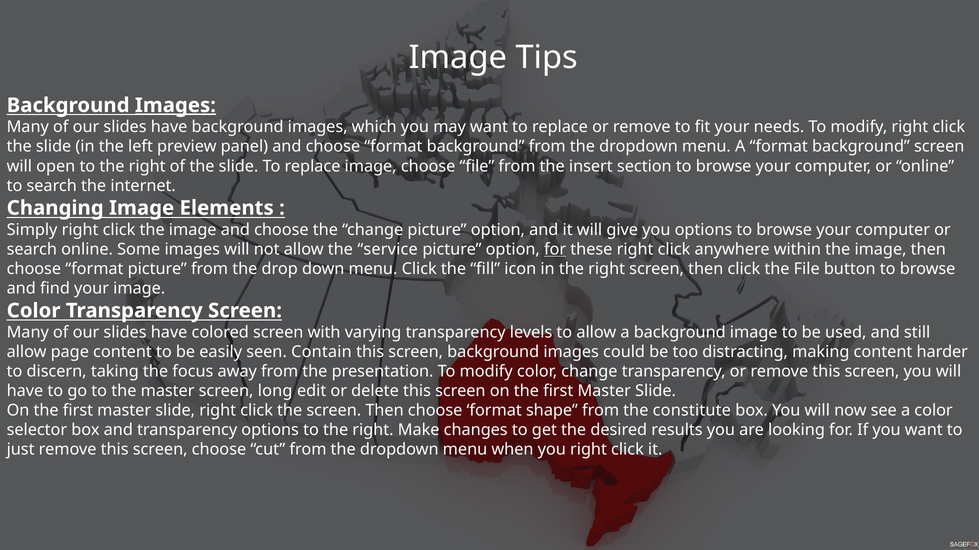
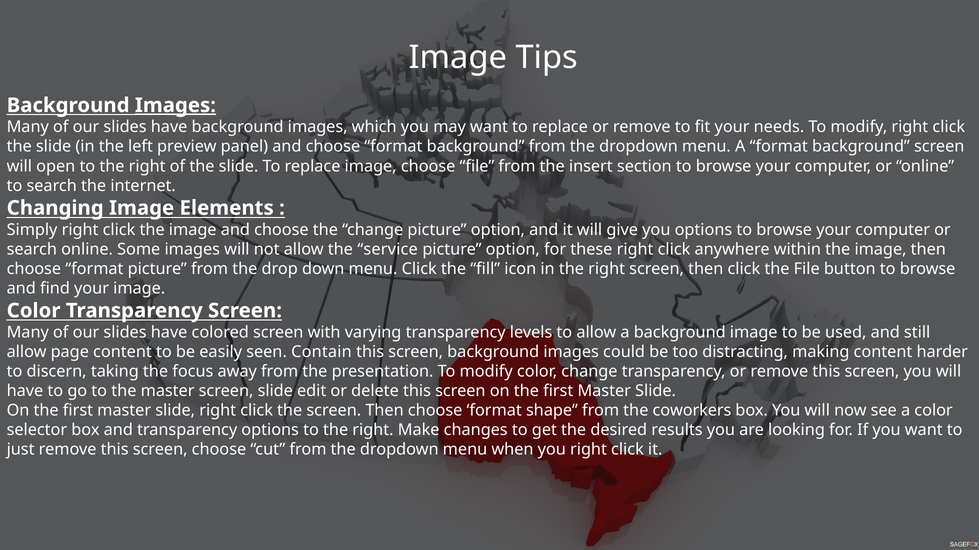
for at (555, 250) underline: present -> none
screen long: long -> slide
constitute: constitute -> coworkers
